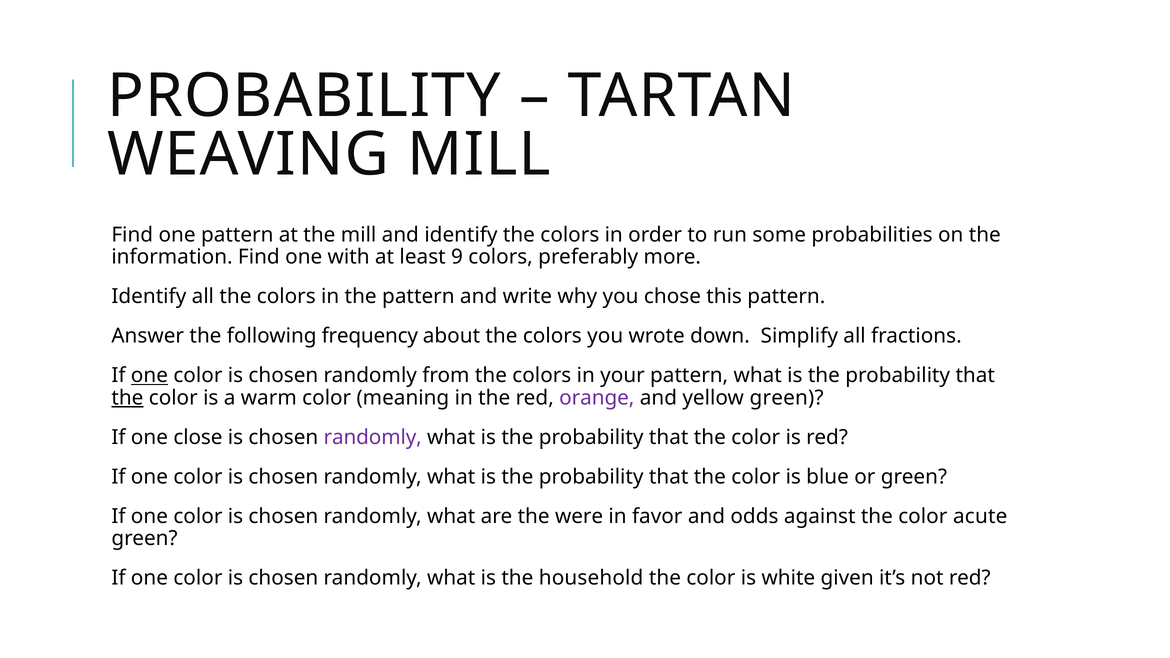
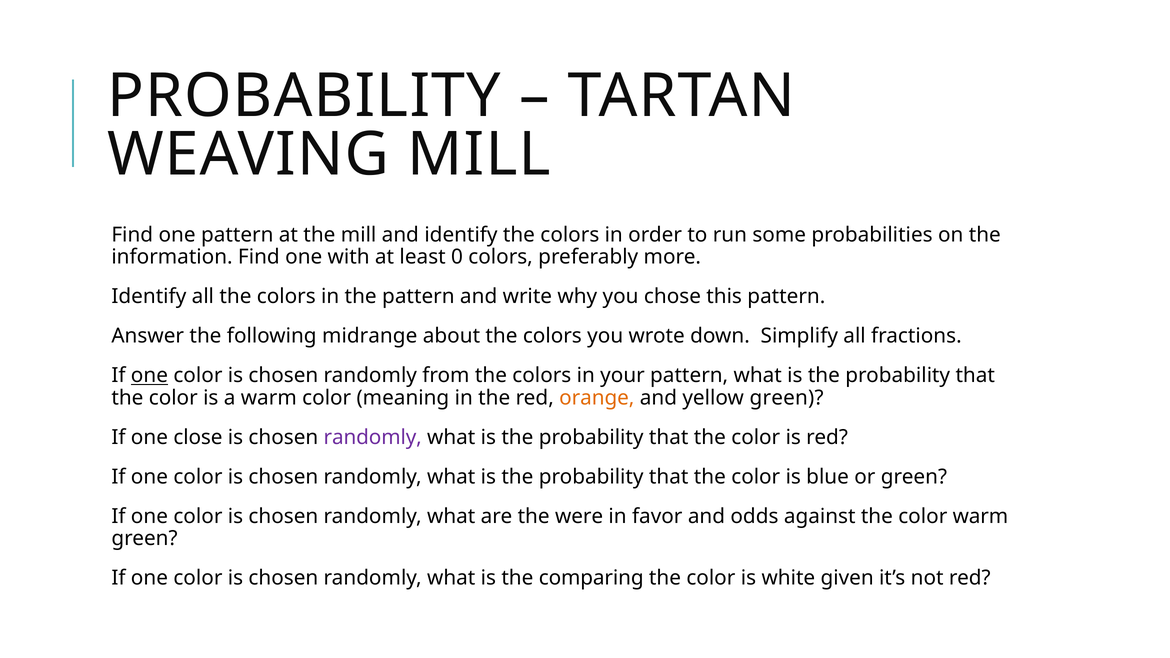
9: 9 -> 0
frequency: frequency -> midrange
the at (127, 398) underline: present -> none
orange colour: purple -> orange
color acute: acute -> warm
household: household -> comparing
